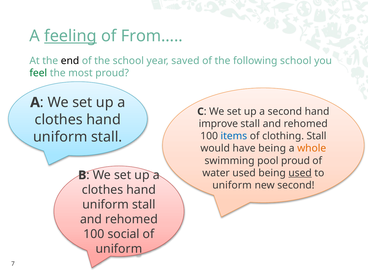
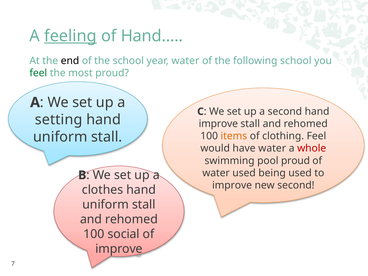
From…: From… -> Hand…
year saved: saved -> water
clothes at (59, 120): clothes -> setting
items colour: blue -> orange
clothing Stall: Stall -> Feel
have being: being -> water
whole colour: orange -> red
used at (300, 173) underline: present -> none
uniform at (232, 185): uniform -> improve
uniform at (119, 249): uniform -> improve
